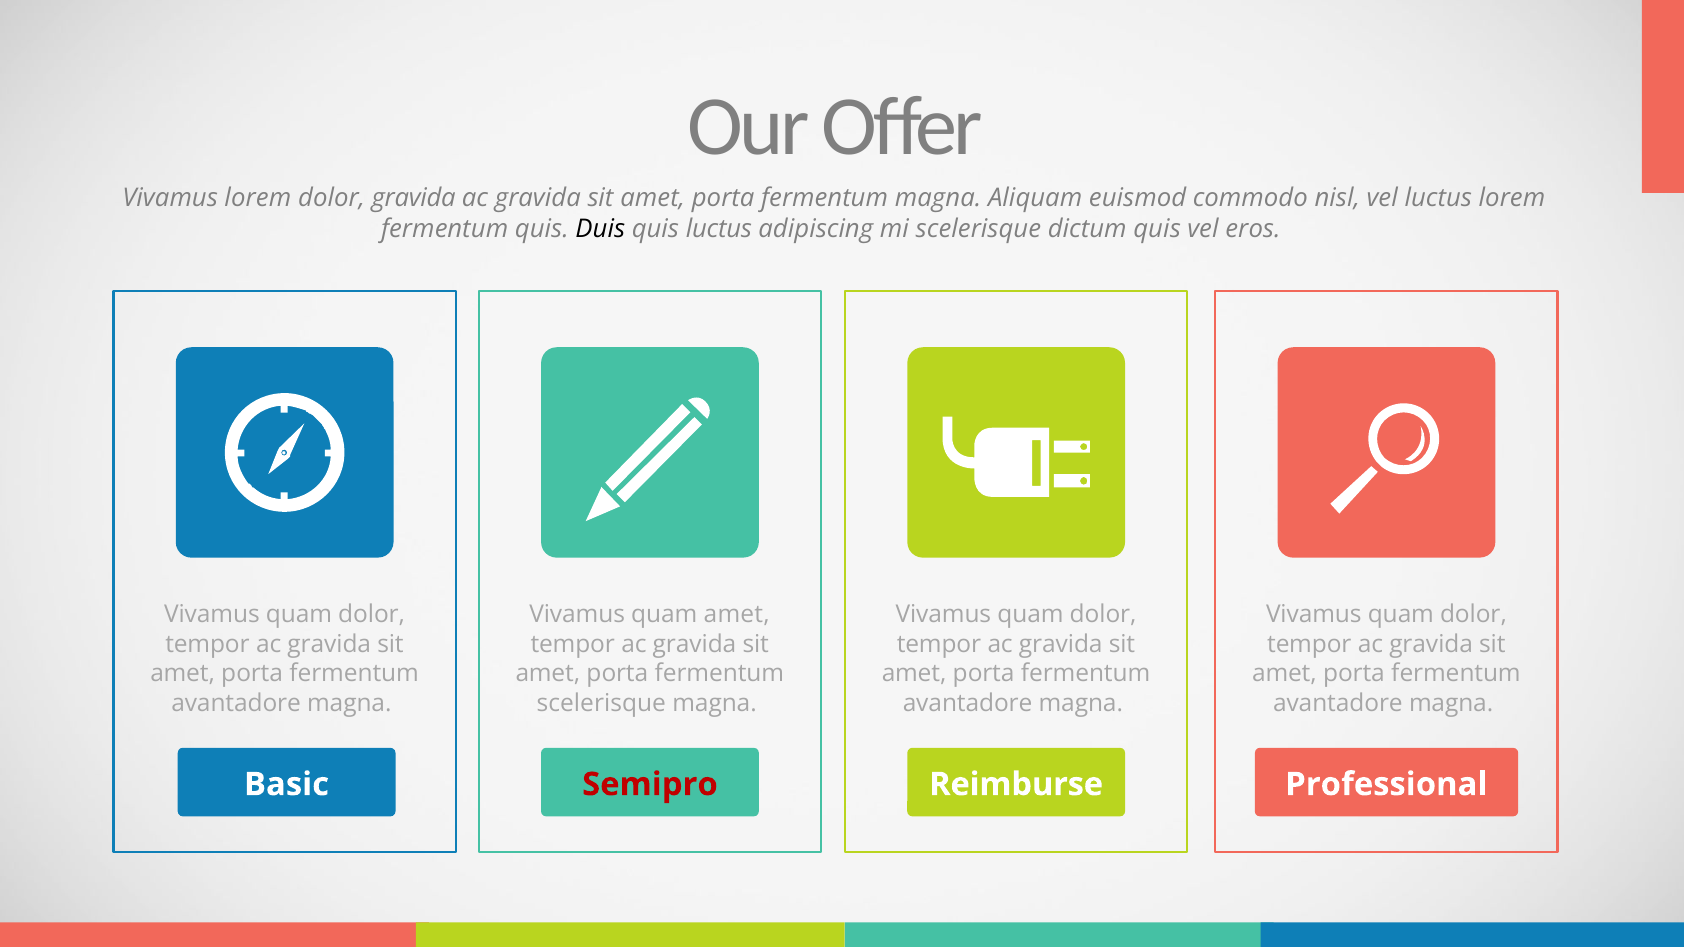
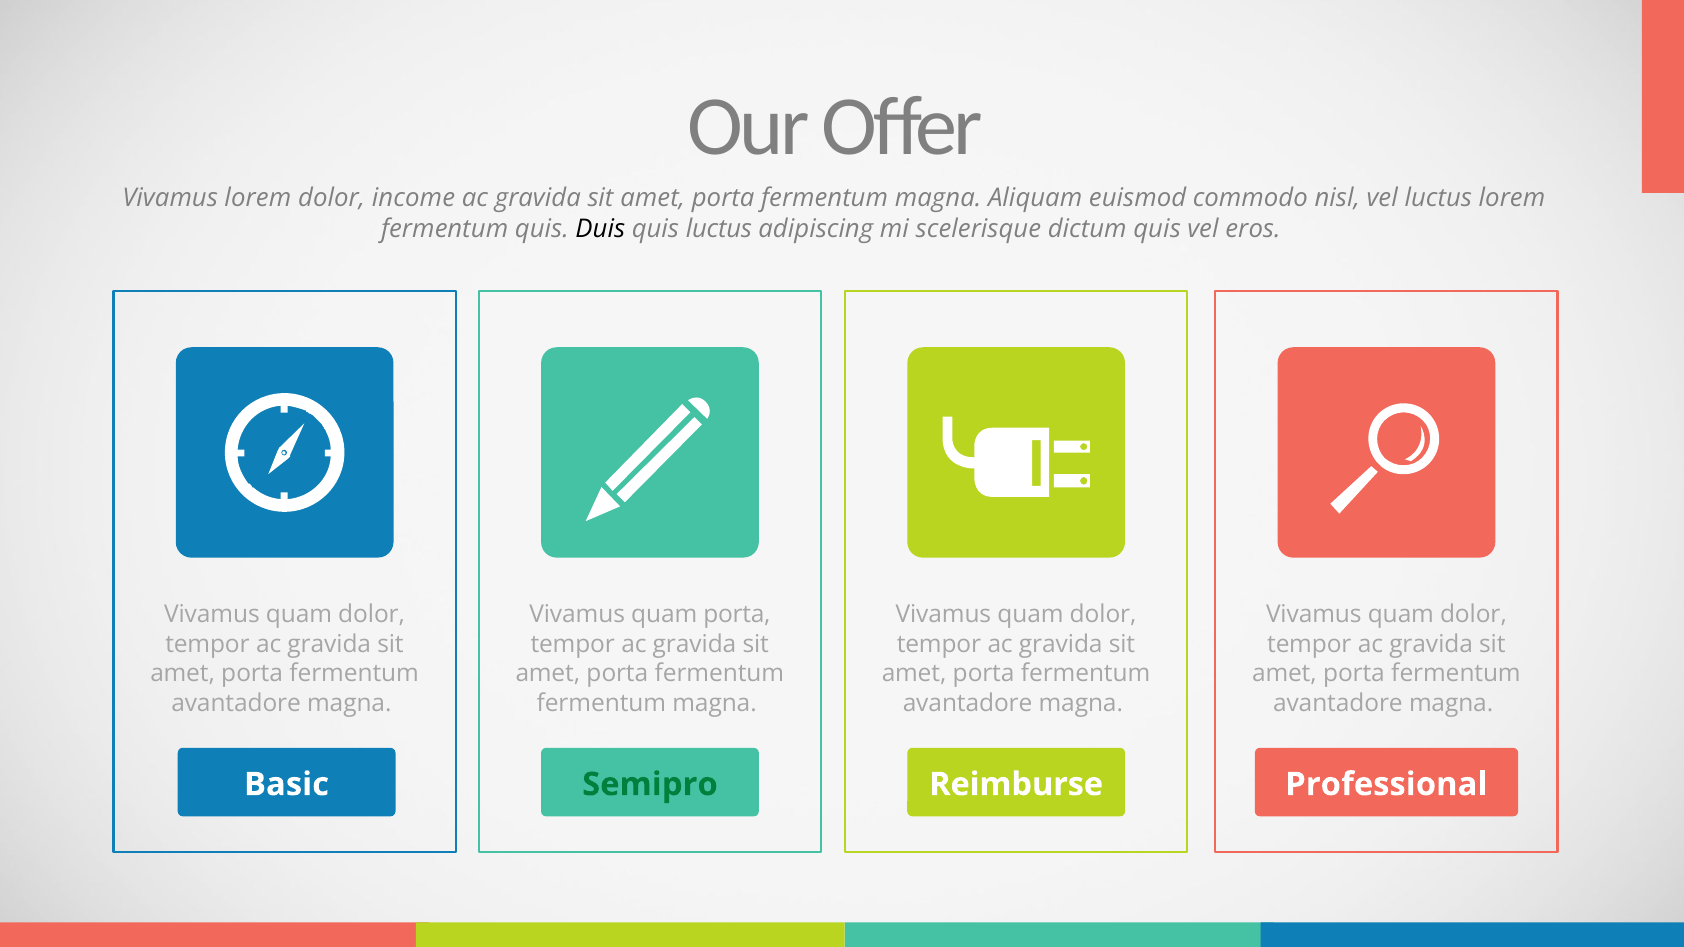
dolor gravida: gravida -> income
quam amet: amet -> porta
scelerisque at (601, 703): scelerisque -> fermentum
Semipro colour: red -> green
